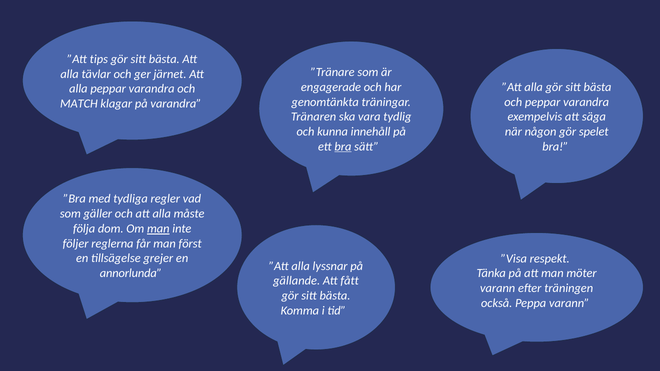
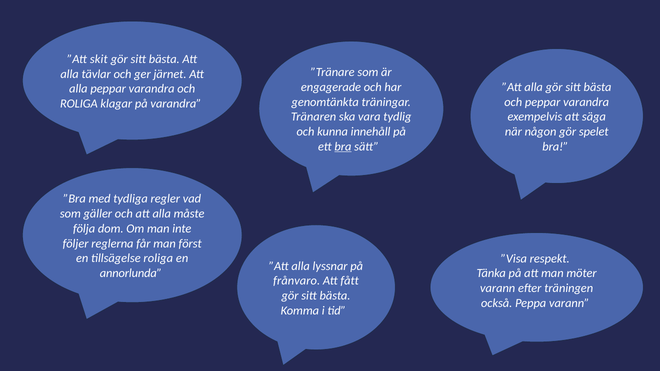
tips: tips -> skit
MATCH at (79, 104): MATCH -> ROLIGA
man at (158, 229) underline: present -> none
tillsägelse grejer: grejer -> roliga
gällande: gällande -> frånvaro
